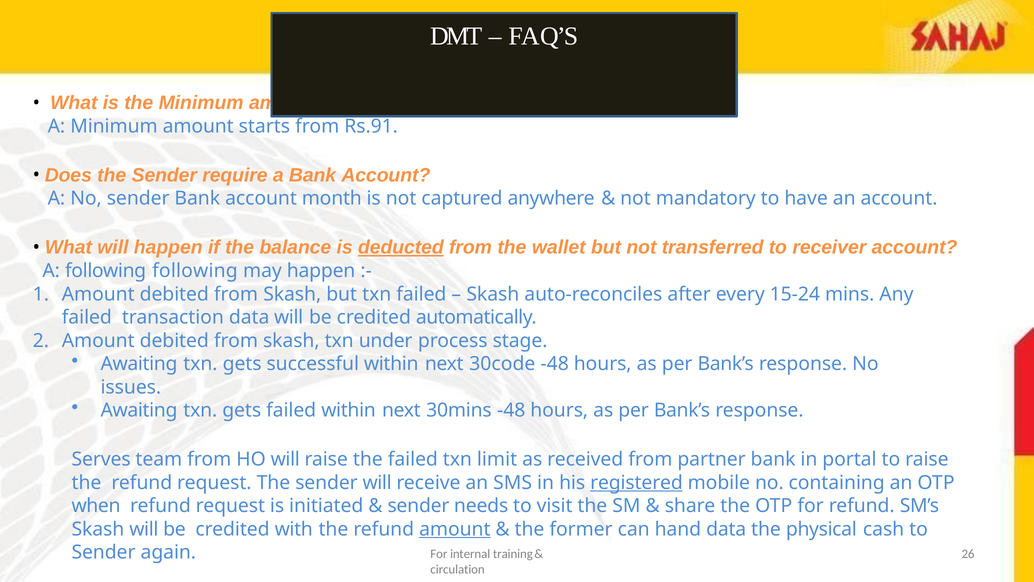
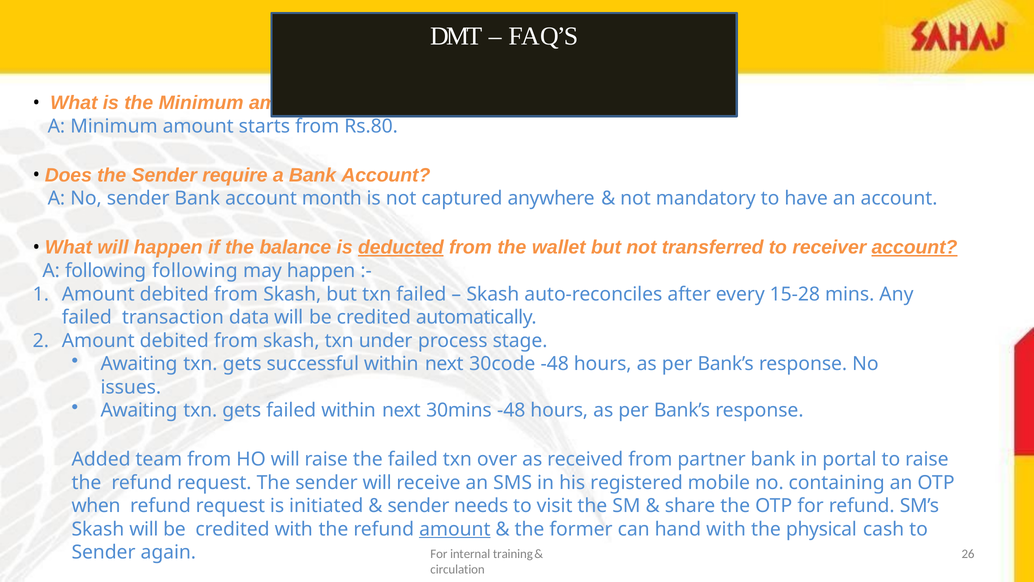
Rs.91: Rs.91 -> Rs.80
account at (915, 247) underline: none -> present
15-24: 15-24 -> 15-28
Serves: Serves -> Added
limit: limit -> over
registered underline: present -> none
hand data: data -> with
